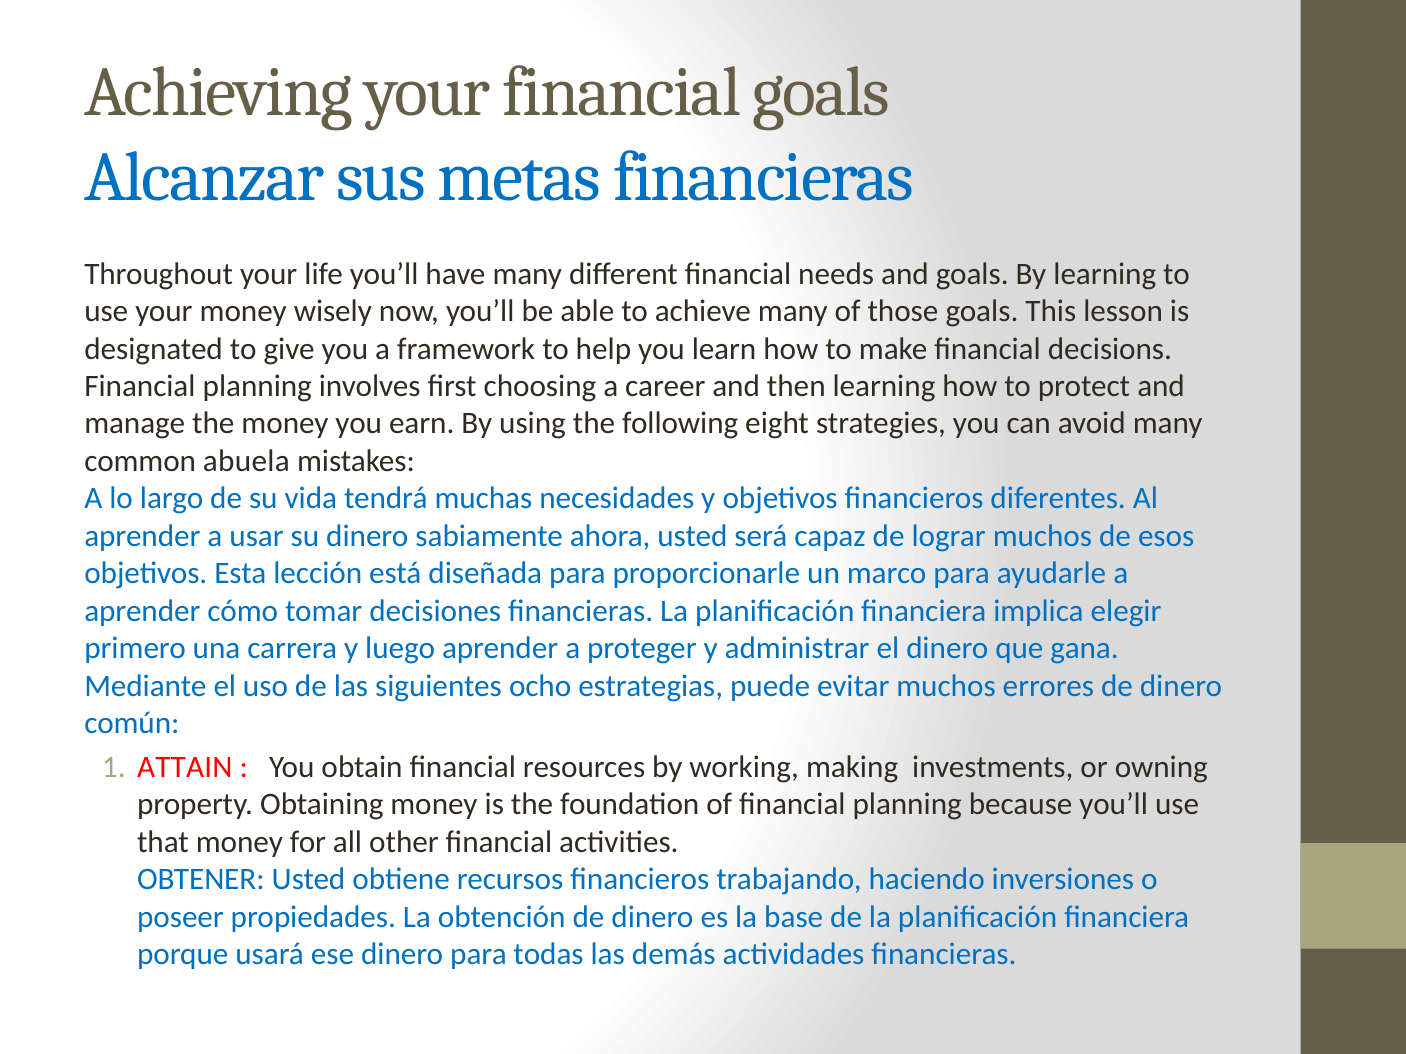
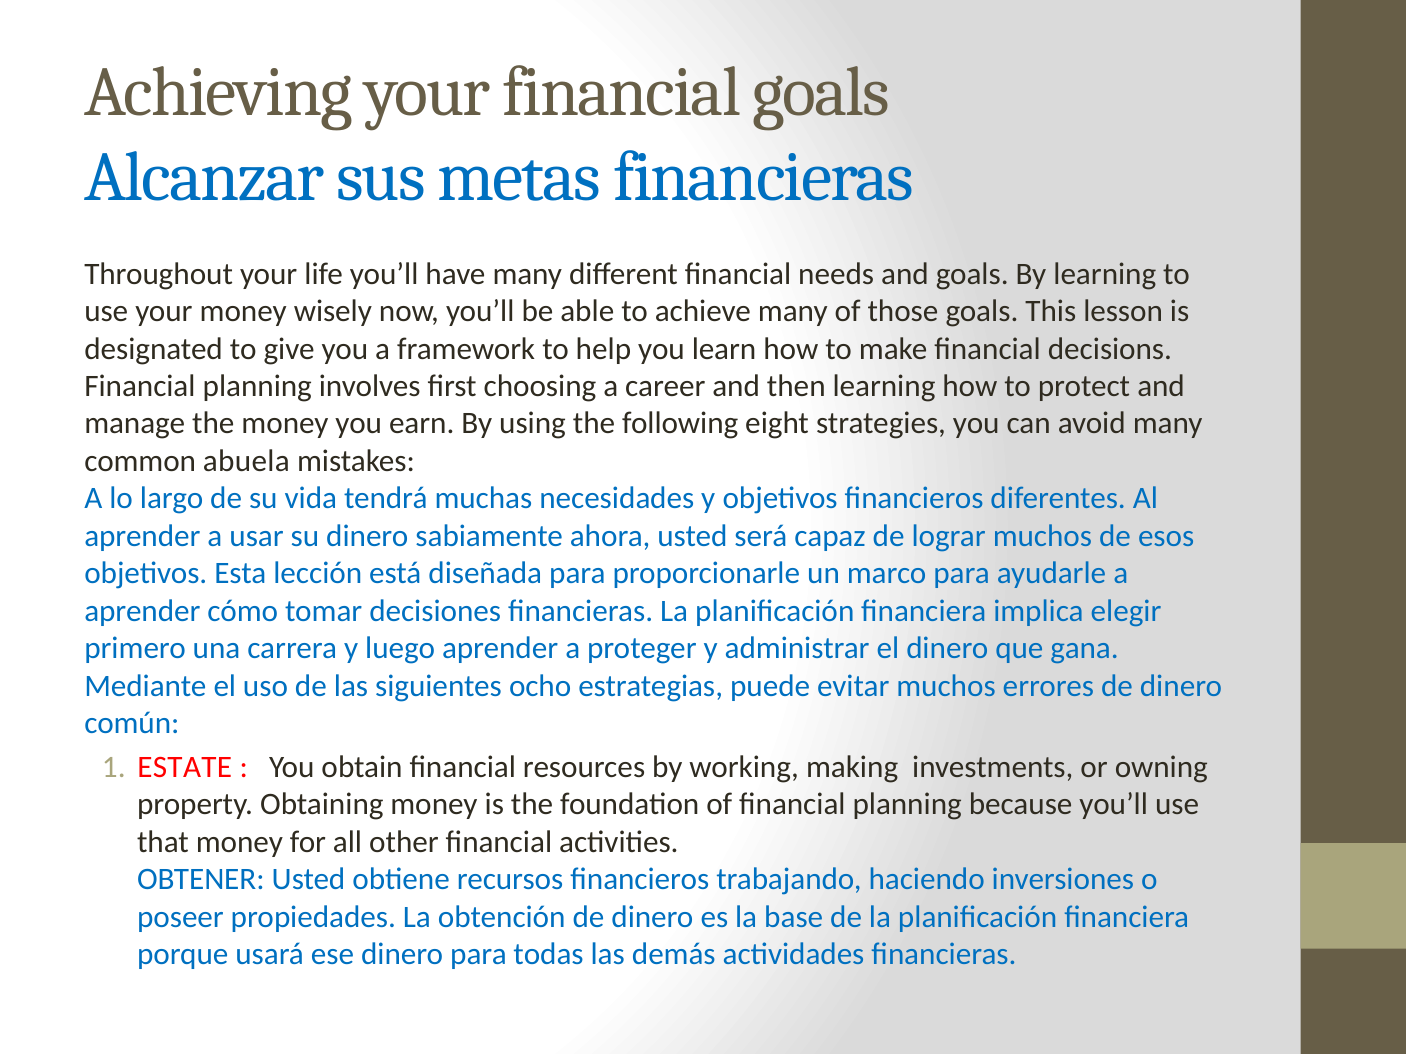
ATTAIN: ATTAIN -> ESTATE
